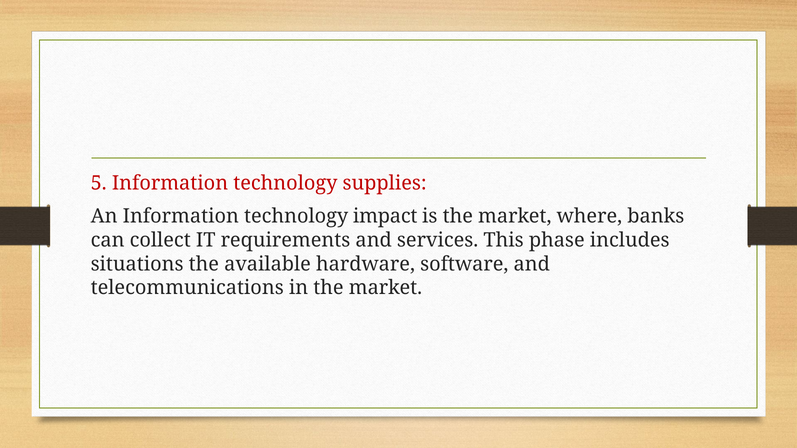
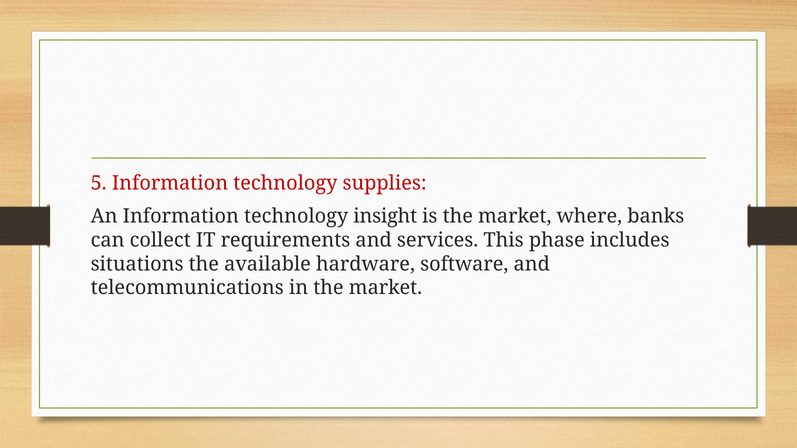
impact: impact -> insight
